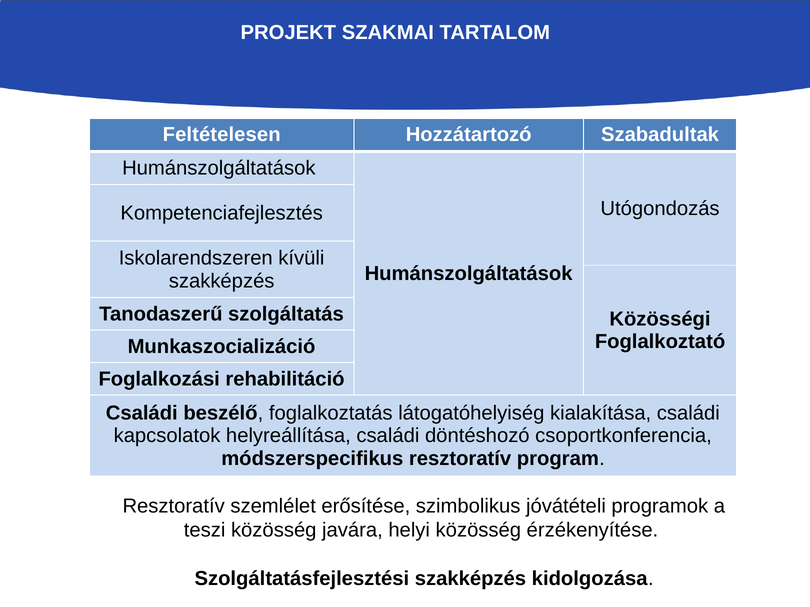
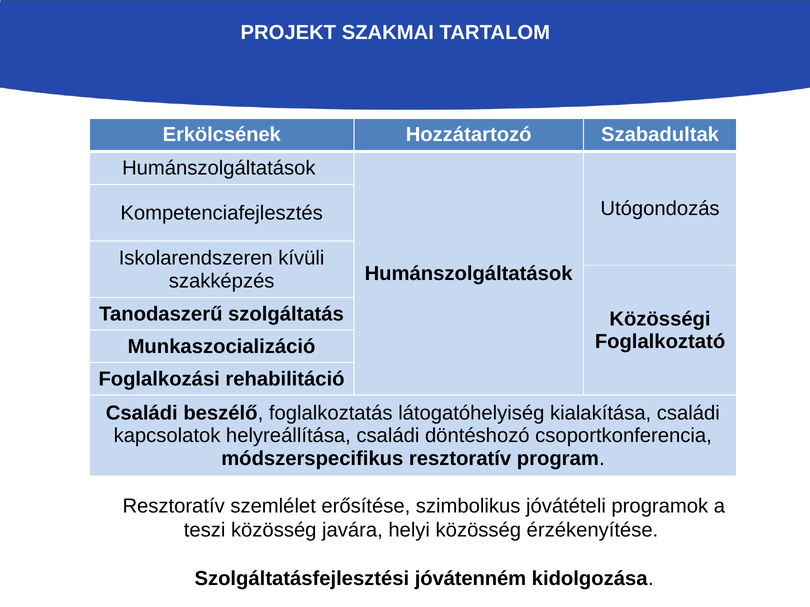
Feltételesen: Feltételesen -> Erkölcsének
Szolgáltatásfejlesztési szakképzés: szakképzés -> jóvátenném
